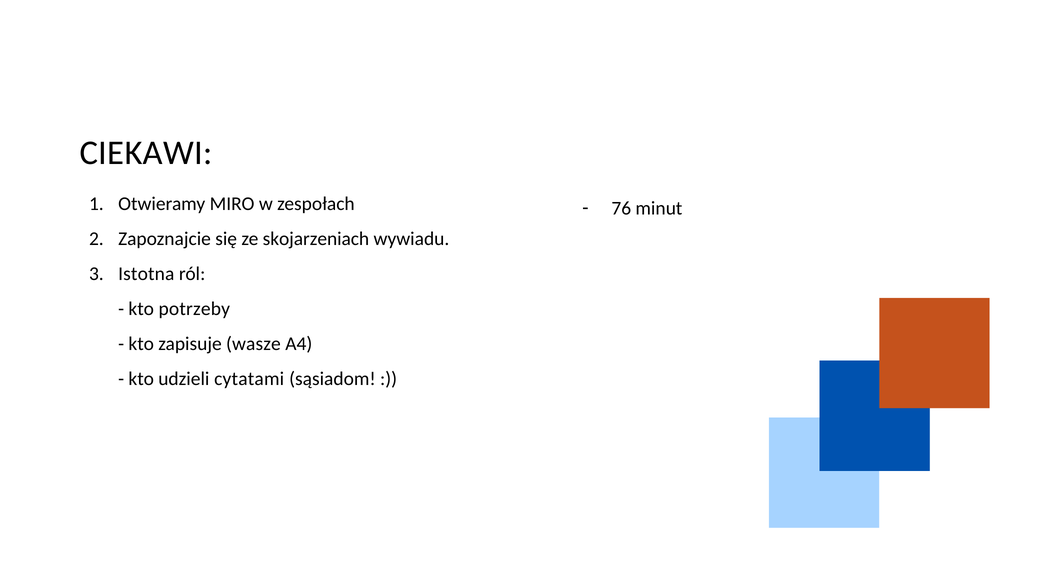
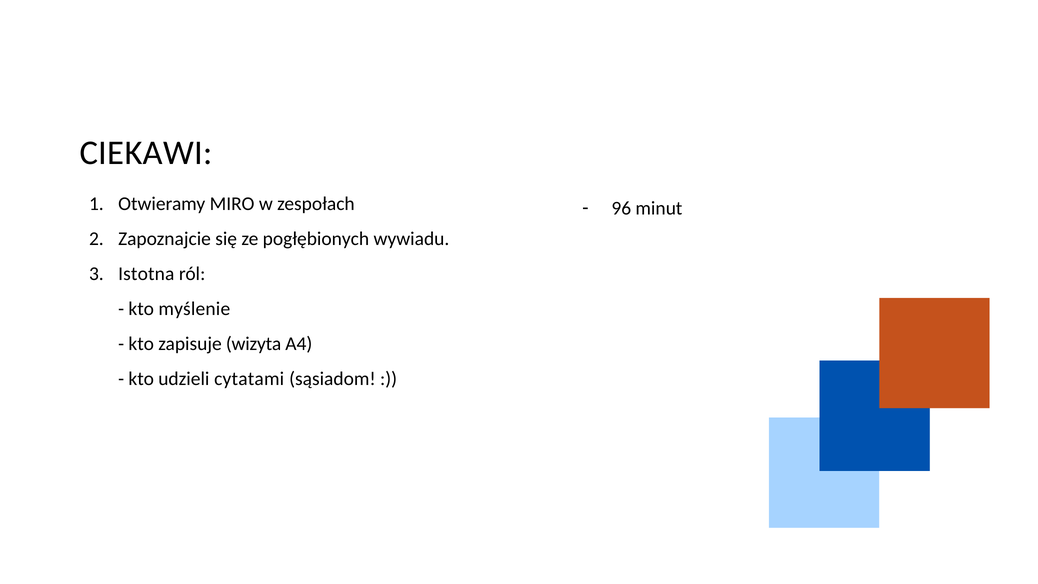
76: 76 -> 96
skojarzeniach: skojarzeniach -> pogłębionych
potrzeby: potrzeby -> myślenie
wasze: wasze -> wizyta
